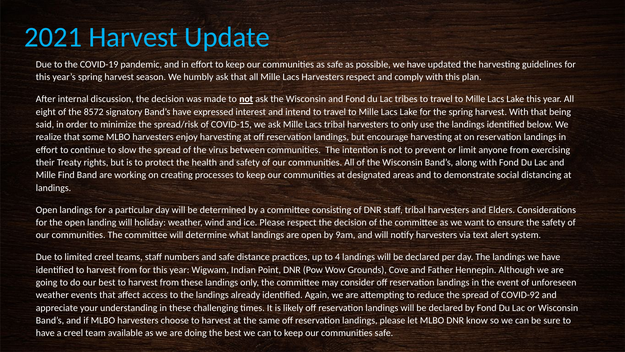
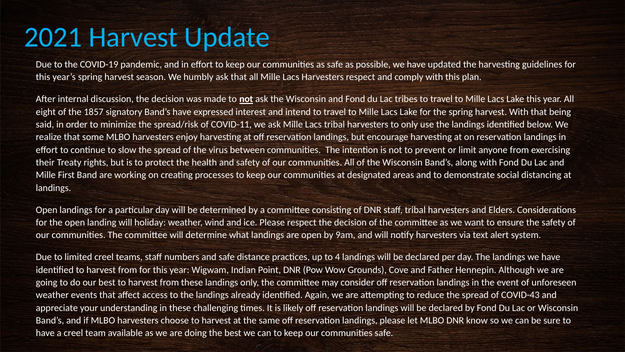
8572: 8572 -> 1857
COVID-15: COVID-15 -> COVID-11
Find: Find -> First
COVID-92: COVID-92 -> COVID-43
